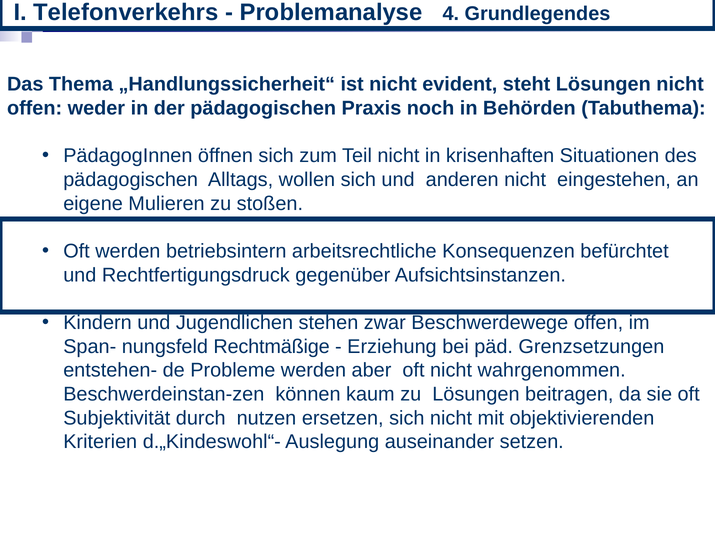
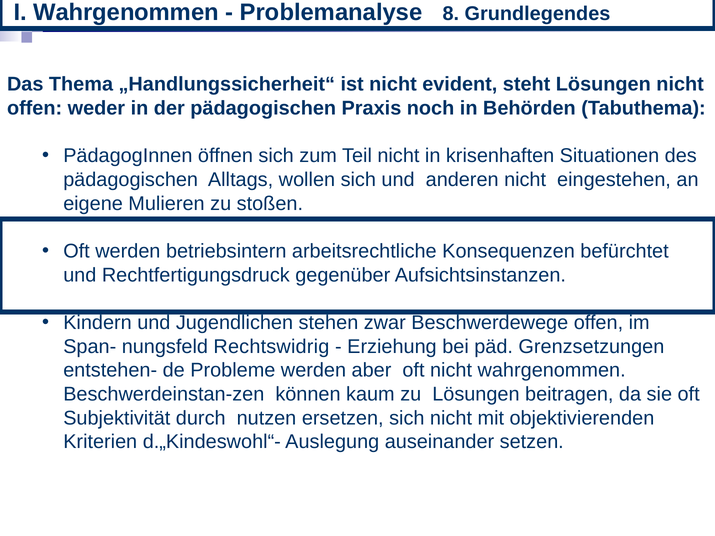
I Telefonverkehrs: Telefonverkehrs -> Wahrgenommen
4: 4 -> 8
Rechtmäßige: Rechtmäßige -> Rechtswidrig
